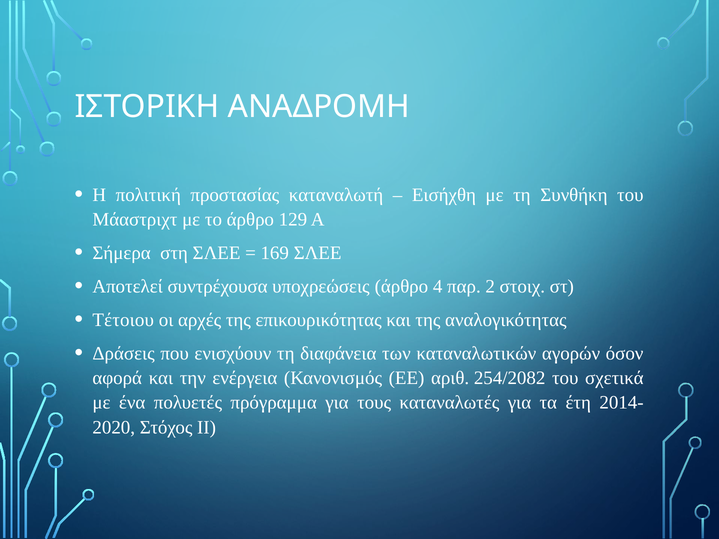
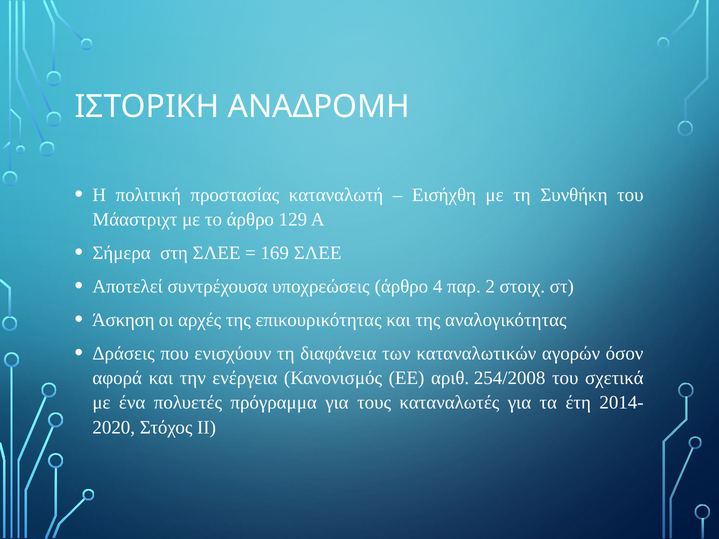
Τέτοιου: Τέτοιου -> Άσκηση
254/2082: 254/2082 -> 254/2008
